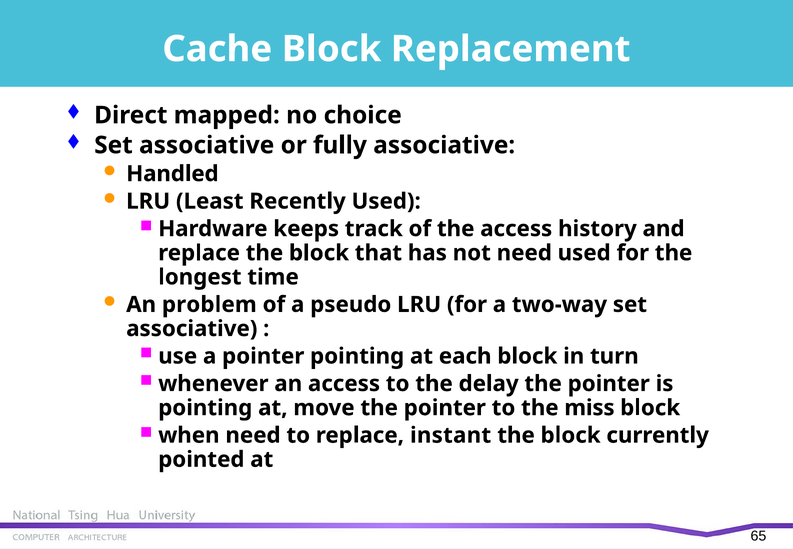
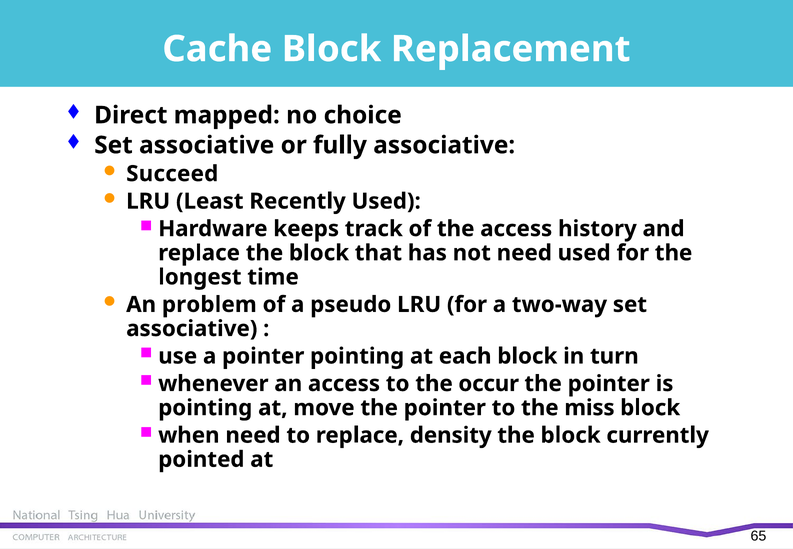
Handled: Handled -> Succeed
delay: delay -> occur
instant: instant -> density
